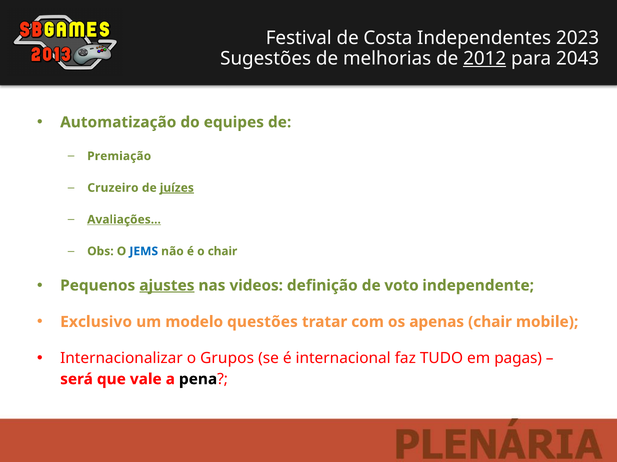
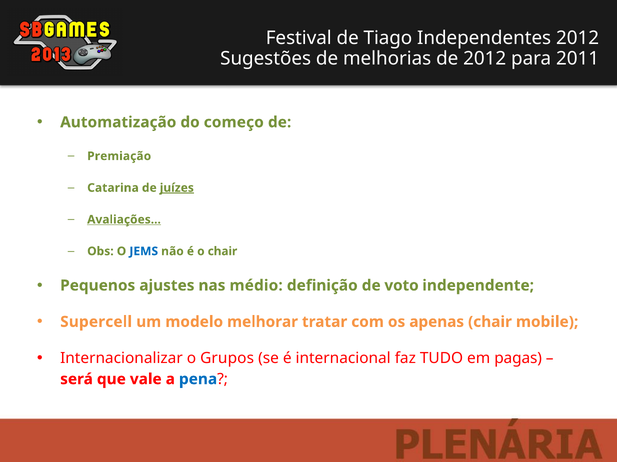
Costa: Costa -> Tiago
Independentes 2023: 2023 -> 2012
2012 at (485, 59) underline: present -> none
2043: 2043 -> 2011
equipes: equipes -> começo
Cruzeiro: Cruzeiro -> Catarina
ajustes underline: present -> none
videos: videos -> médio
Exclusivo: Exclusivo -> Supercell
questões: questões -> melhorar
pena colour: black -> blue
